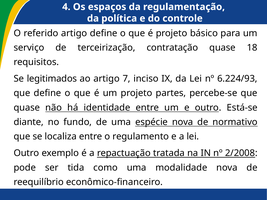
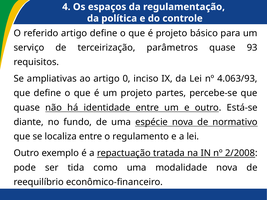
contratação: contratação -> parâmetros
18: 18 -> 93
legitimados: legitimados -> ampliativas
7: 7 -> 0
6.224/93: 6.224/93 -> 4.063/93
